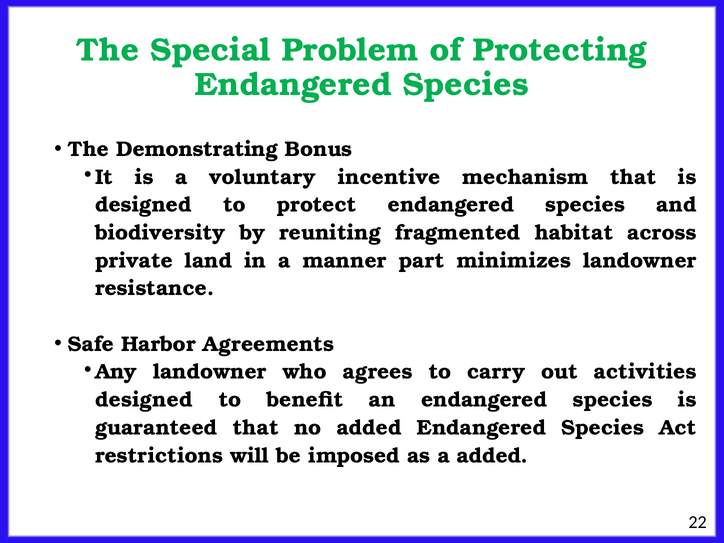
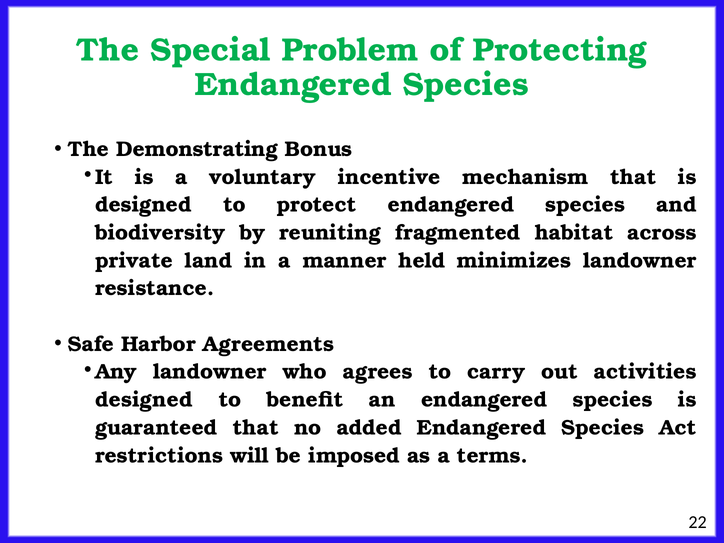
part: part -> held
a added: added -> terms
